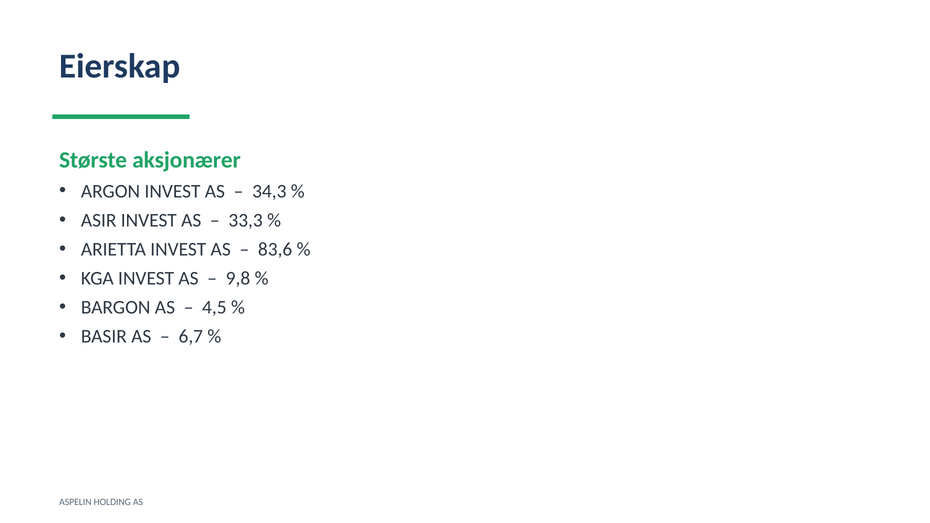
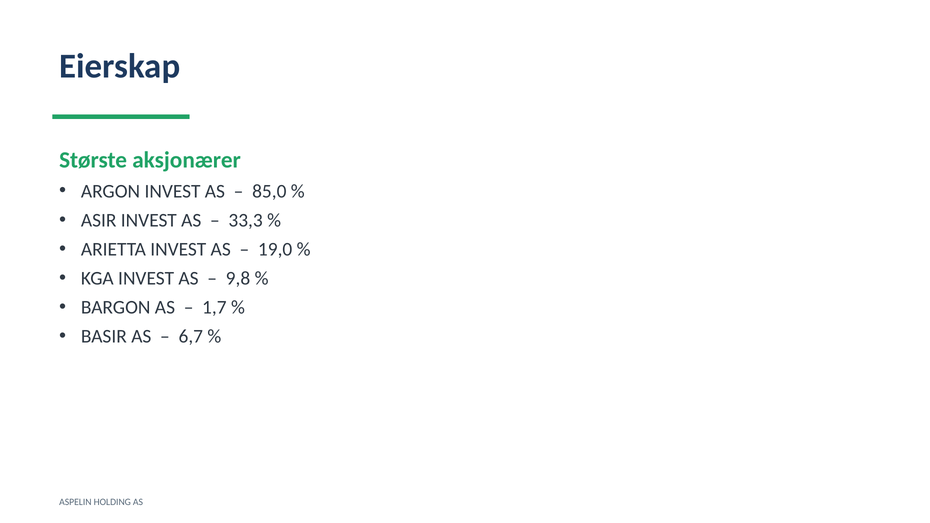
34,3: 34,3 -> 85,0
83,6: 83,6 -> 19,0
4,5: 4,5 -> 1,7
